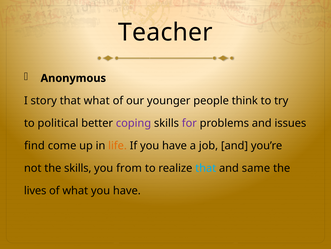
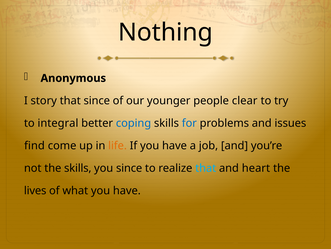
Teacher: Teacher -> Nothing
that what: what -> since
think: think -> clear
political: political -> integral
coping colour: purple -> blue
for colour: purple -> blue
you from: from -> since
same: same -> heart
